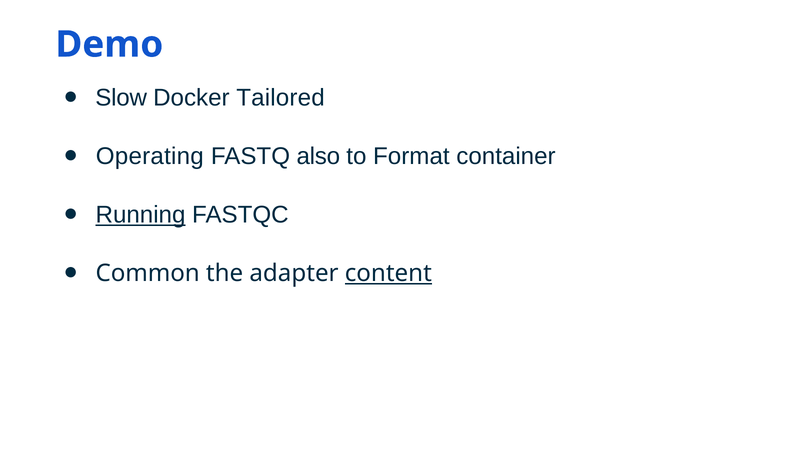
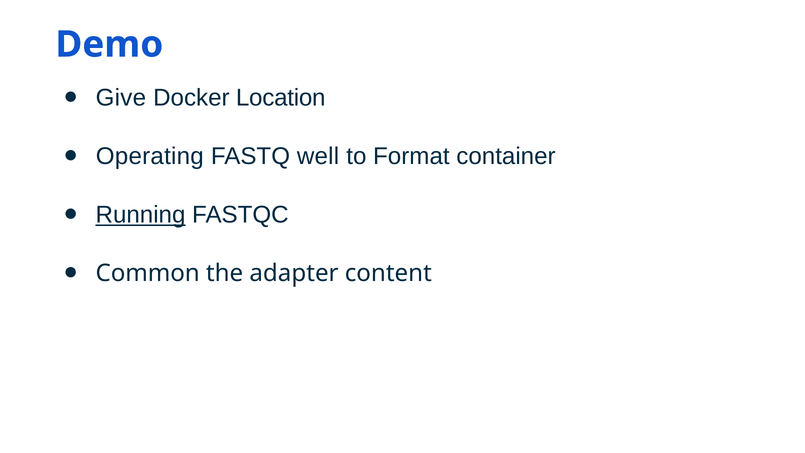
Slow: Slow -> Give
Tailored: Tailored -> Location
also: also -> well
content underline: present -> none
